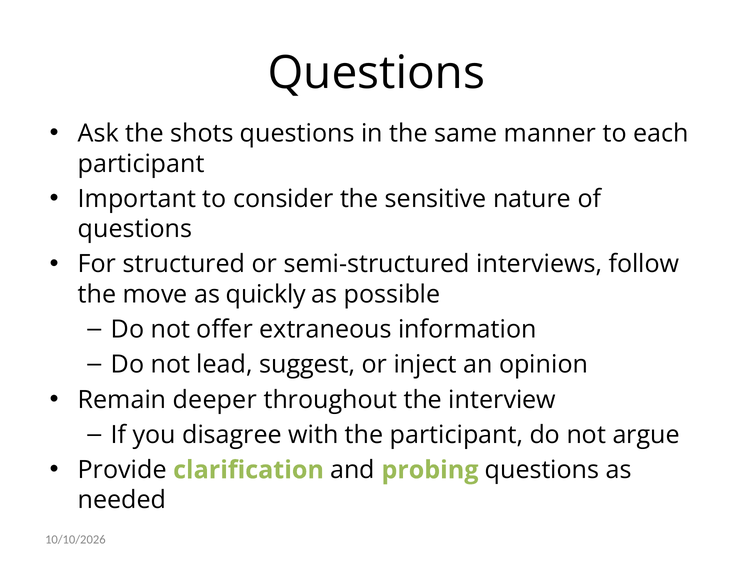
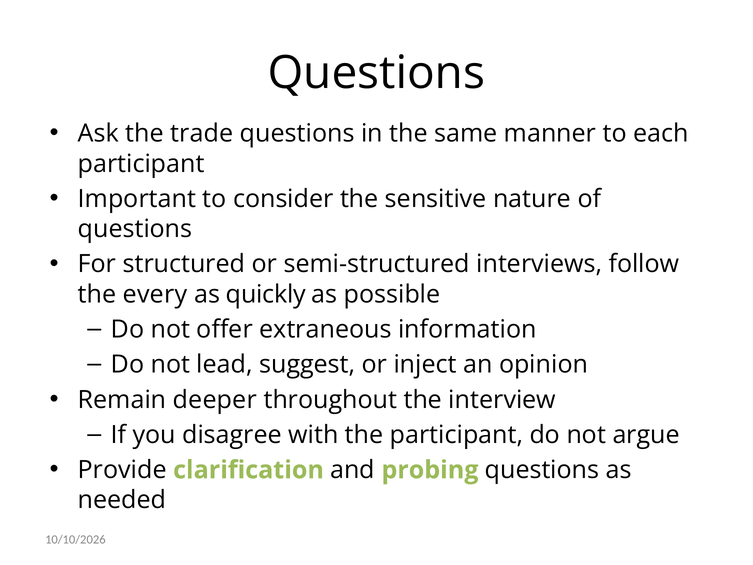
shots: shots -> trade
move: move -> every
